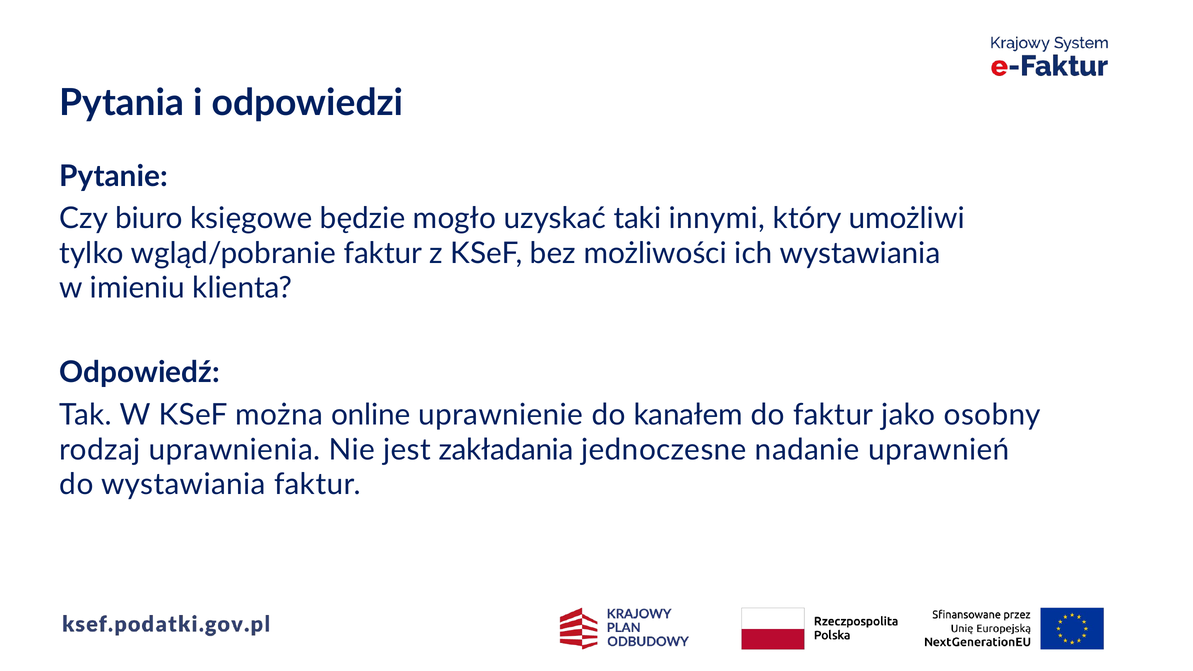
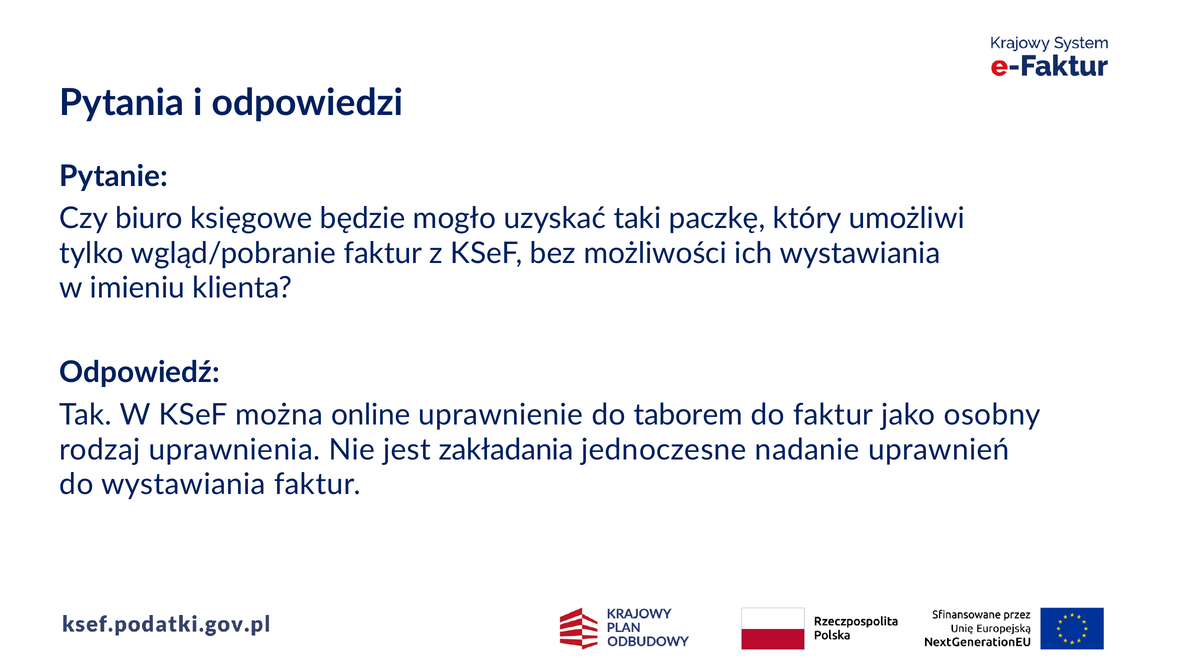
innymi: innymi -> paczkę
kanałem: kanałem -> taborem
